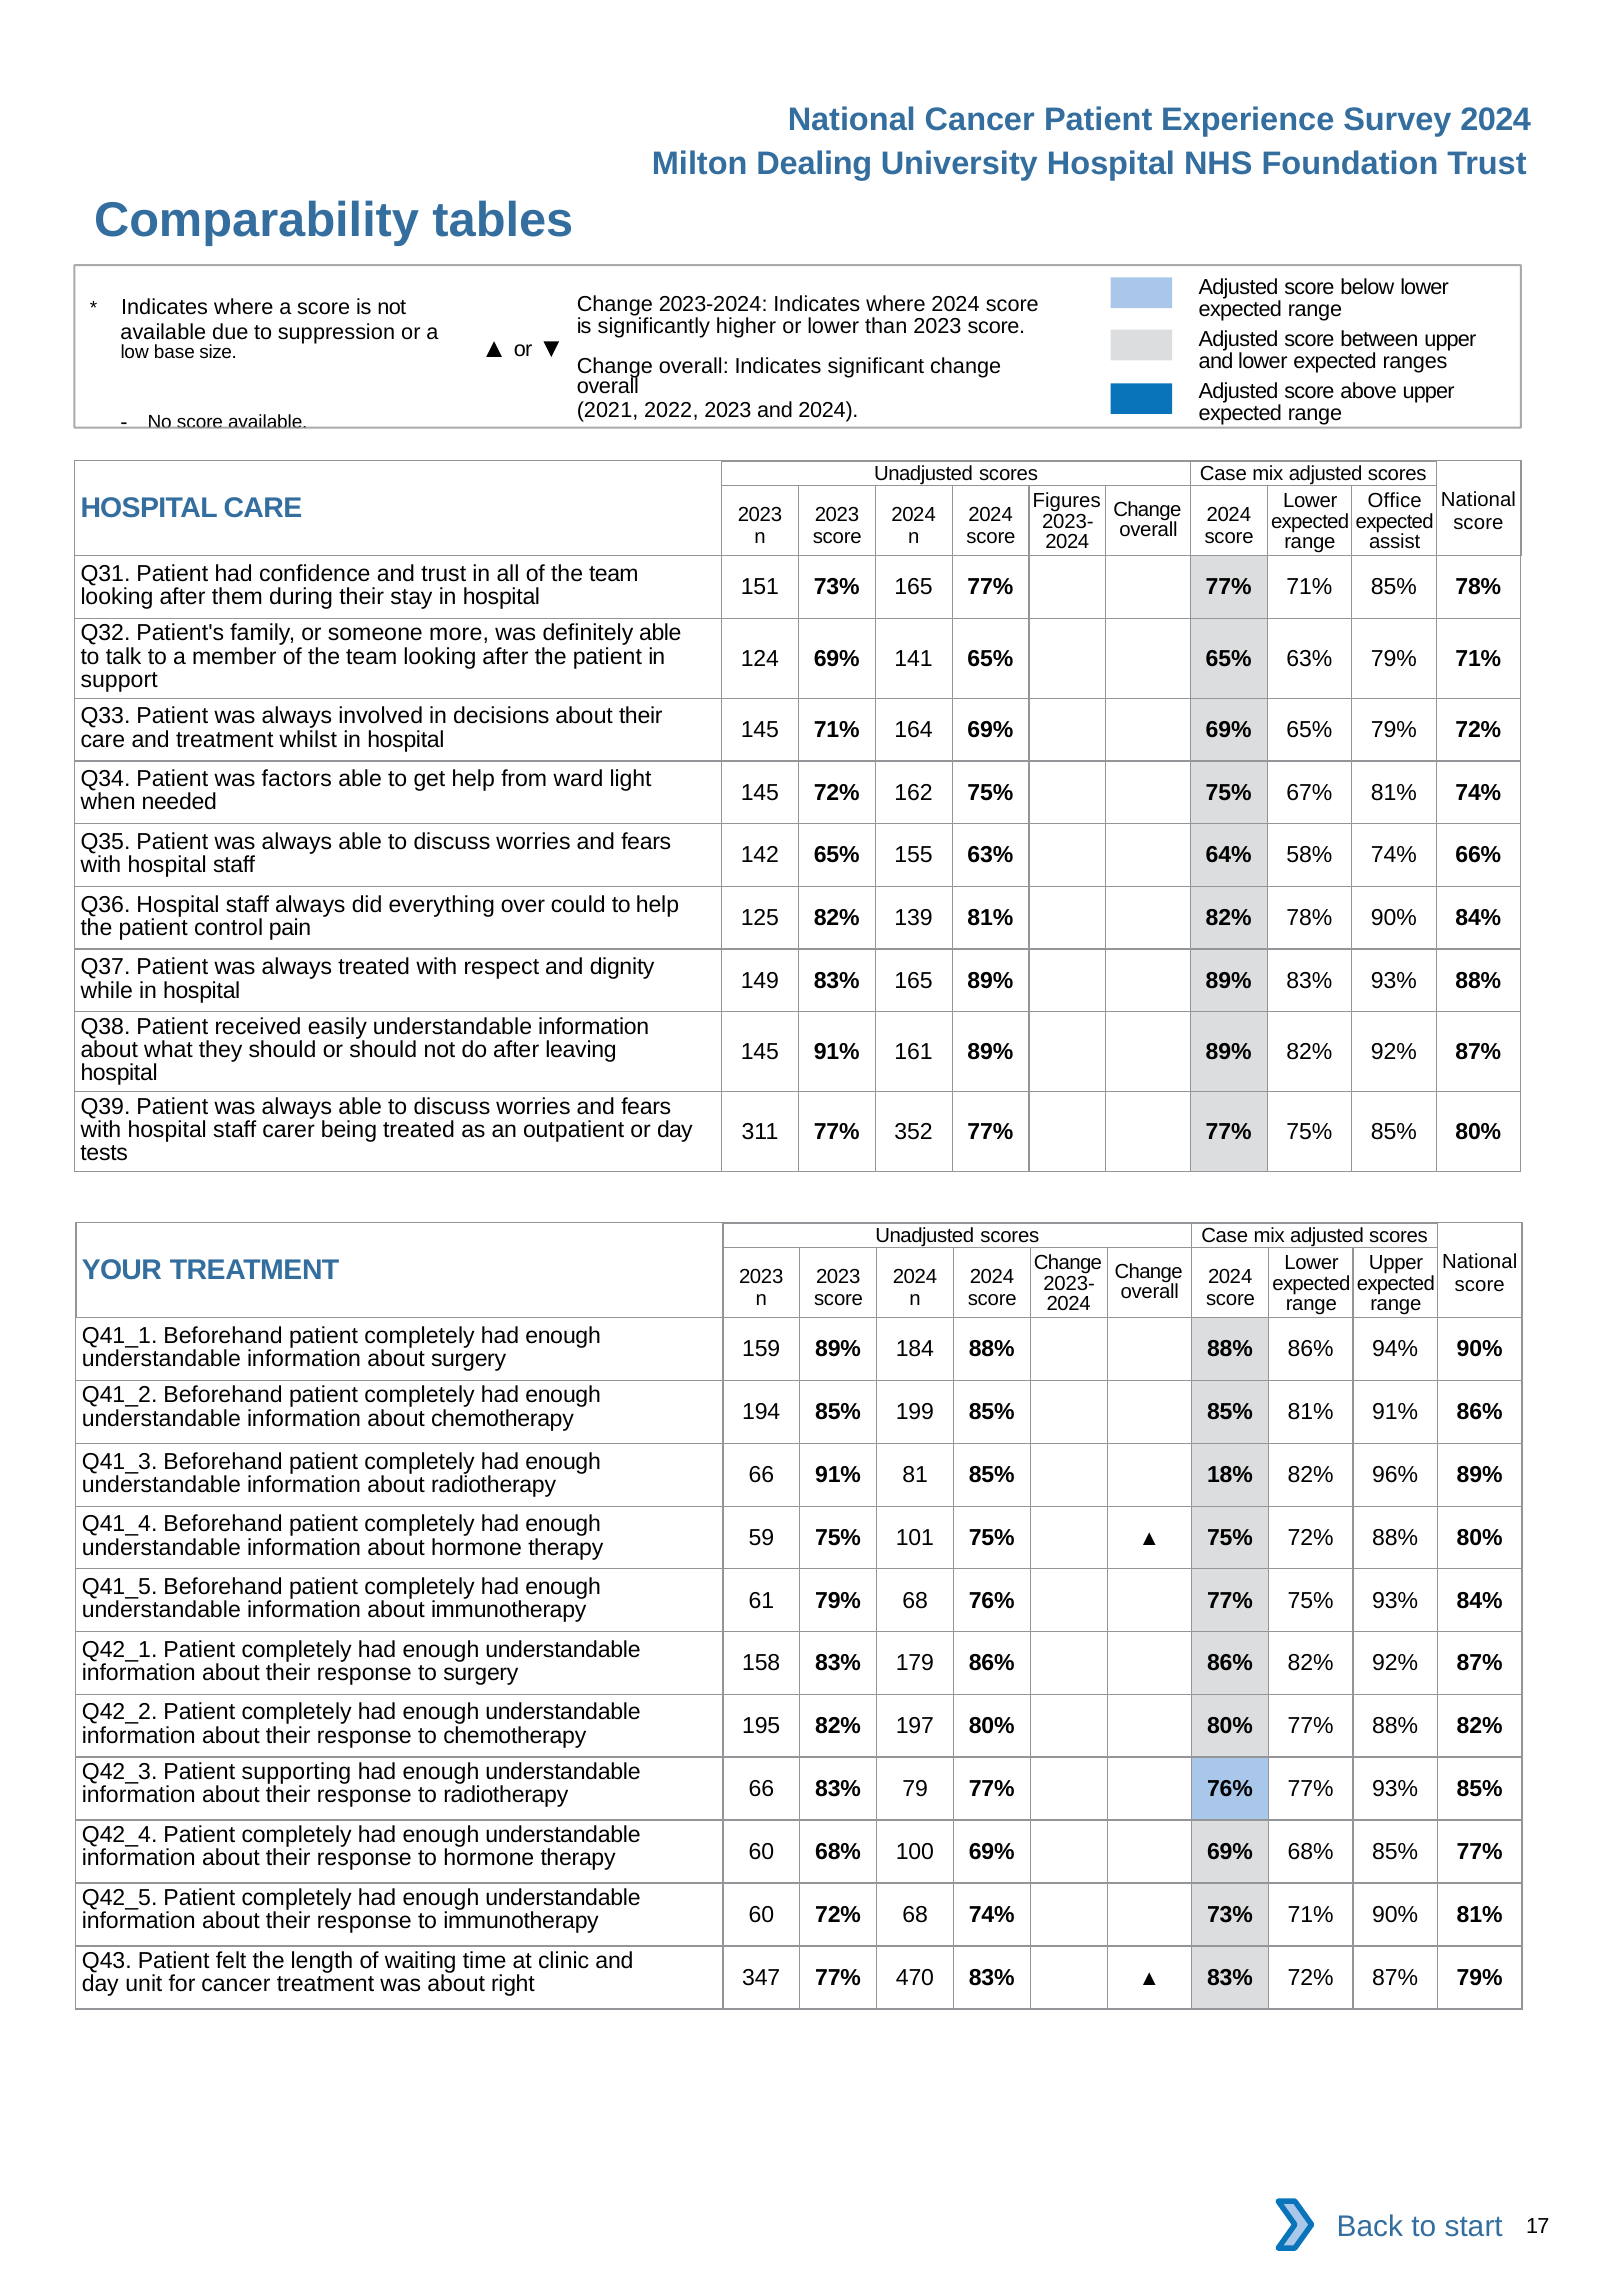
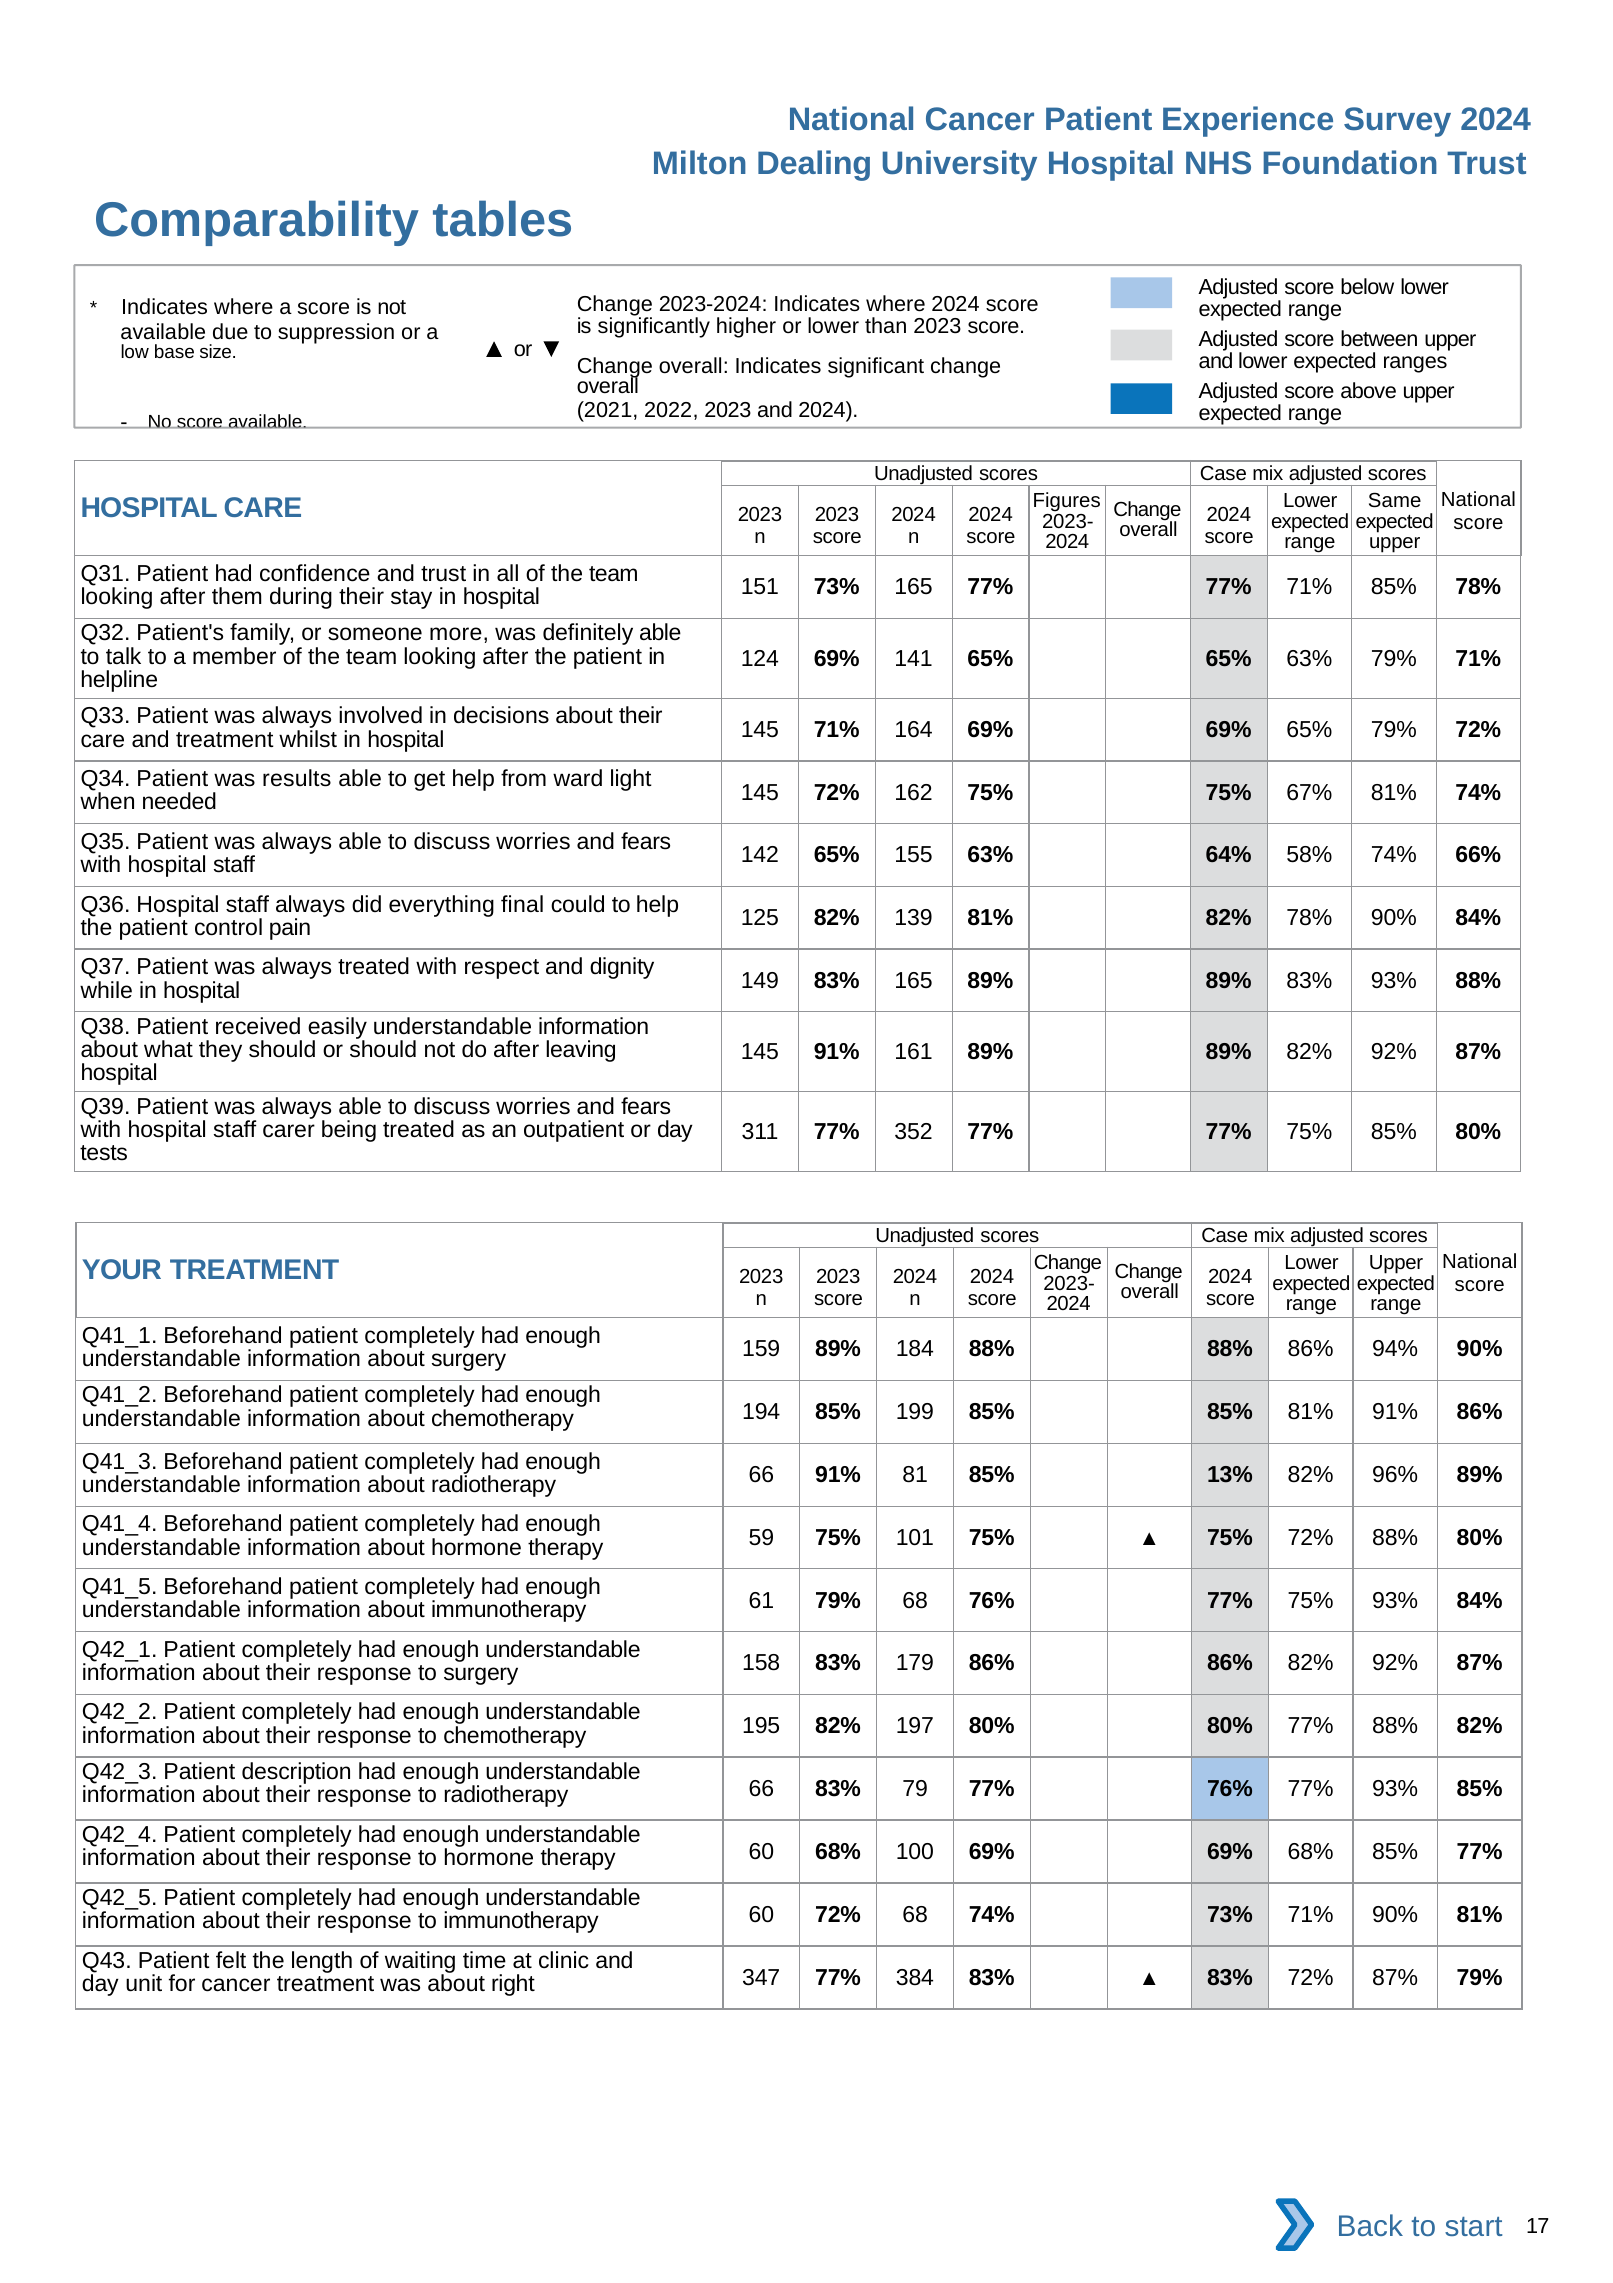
Office: Office -> Same
assist at (1395, 542): assist -> upper
support: support -> helpline
factors: factors -> results
over: over -> final
18%: 18% -> 13%
supporting: supporting -> description
470: 470 -> 384
